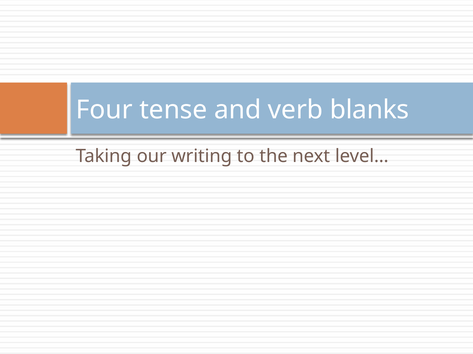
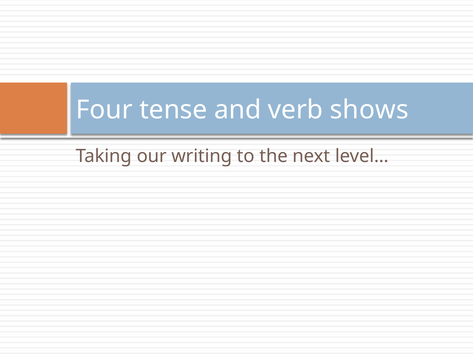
blanks: blanks -> shows
